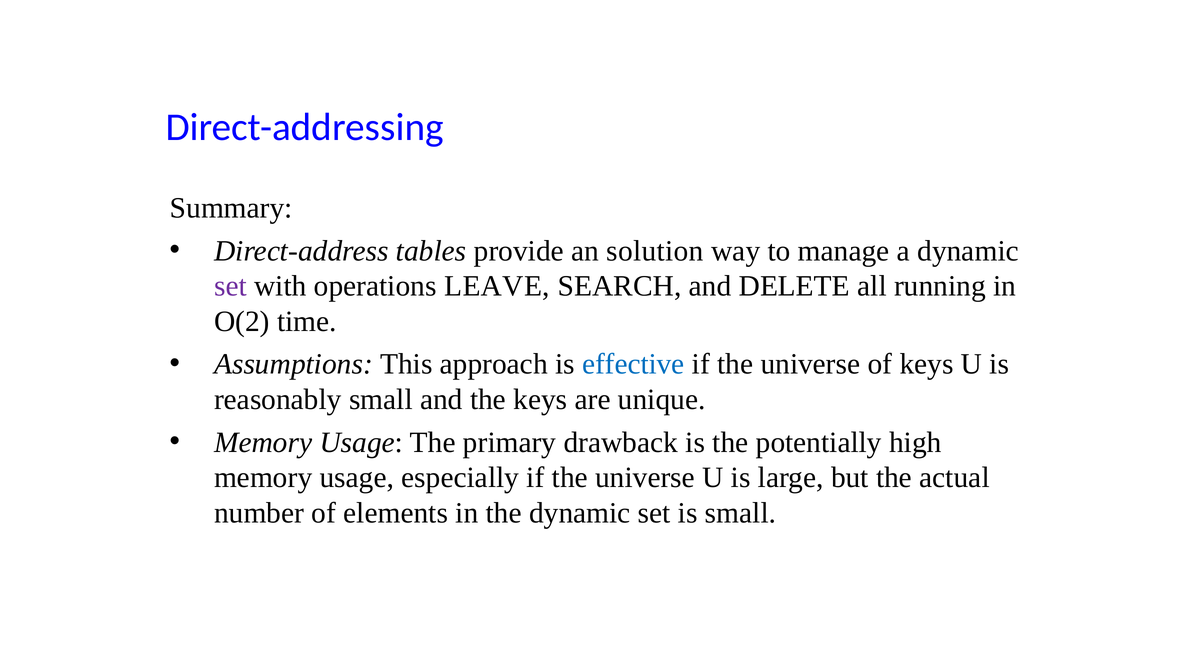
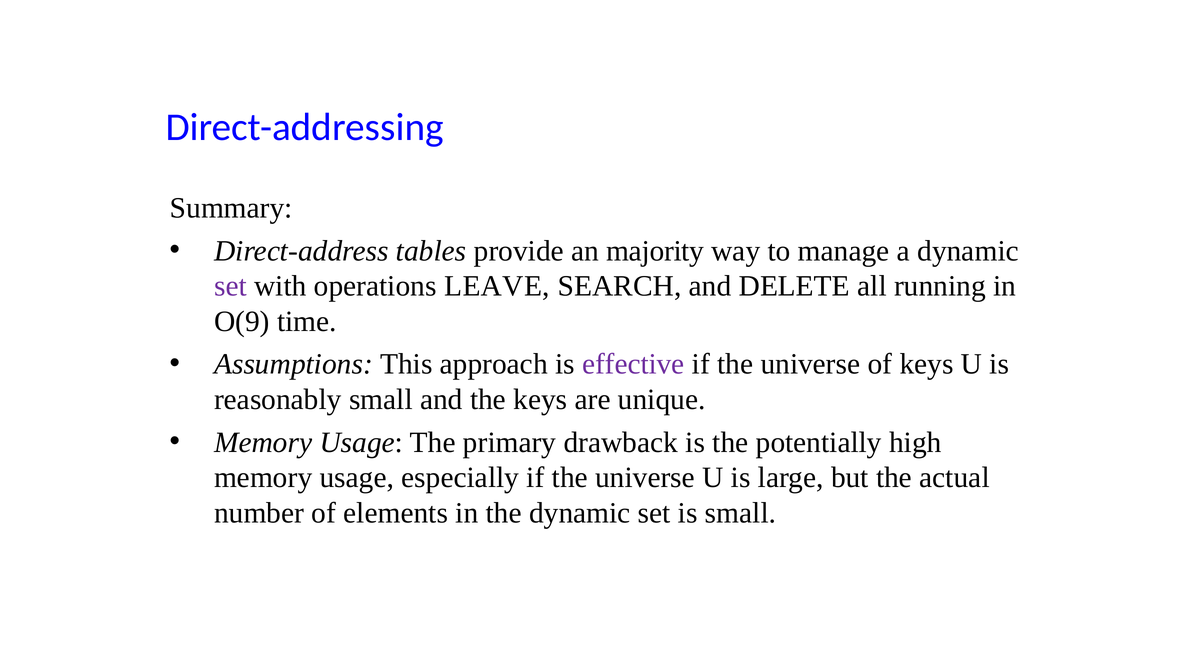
solution: solution -> majority
O(2: O(2 -> O(9
effective colour: blue -> purple
